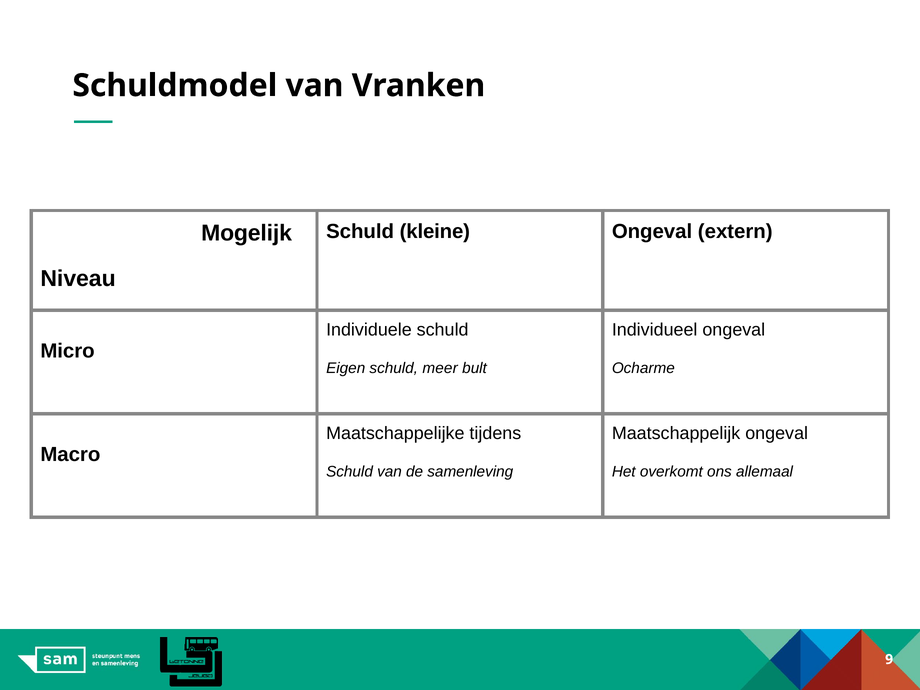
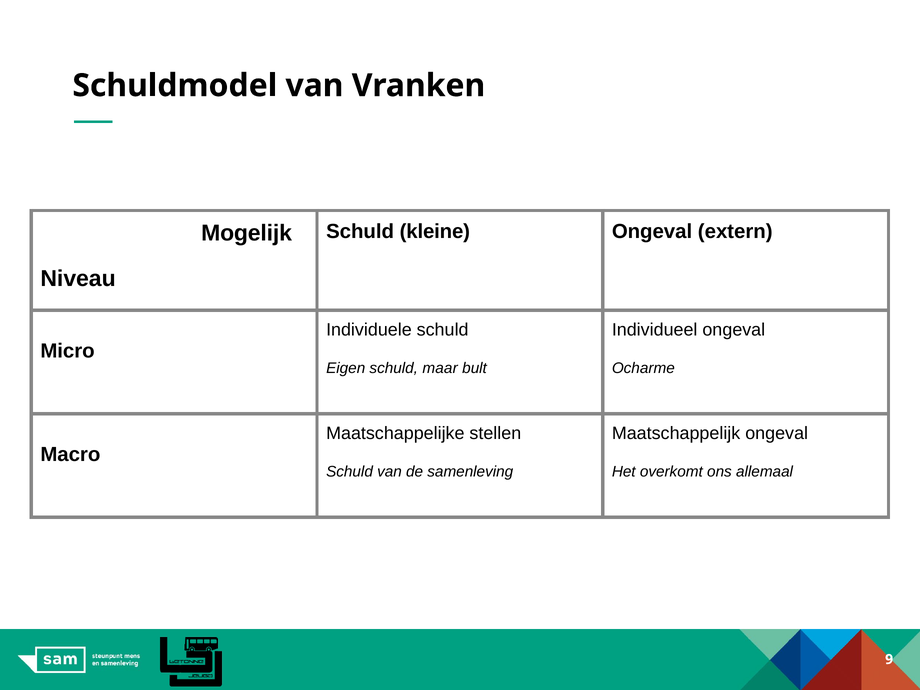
meer: meer -> maar
tijdens: tijdens -> stellen
